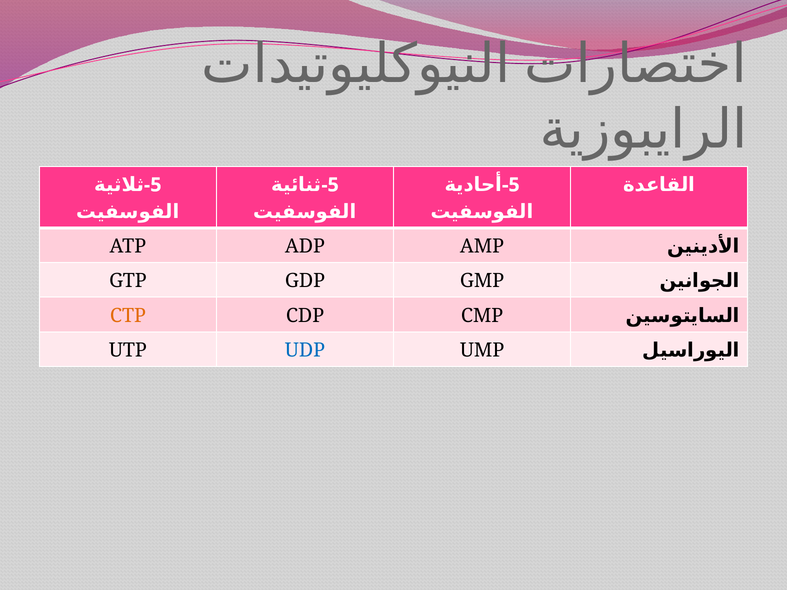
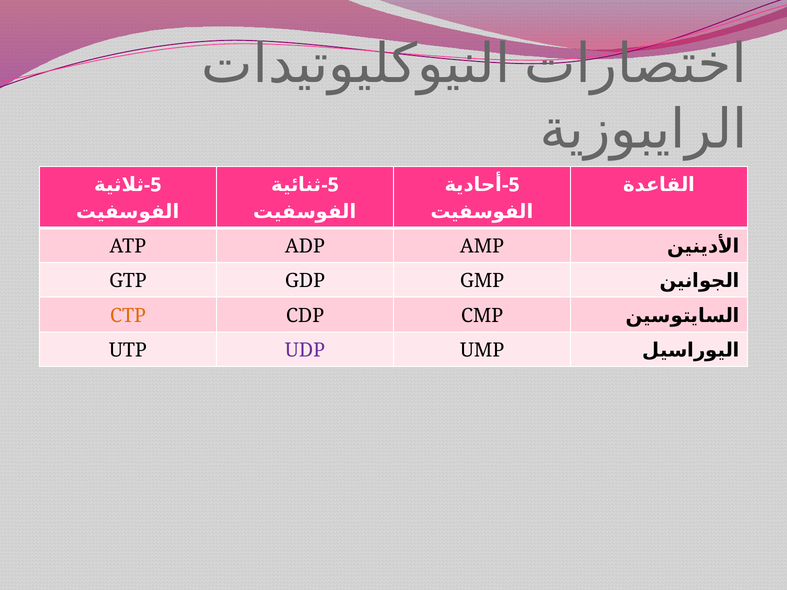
UDP colour: blue -> purple
